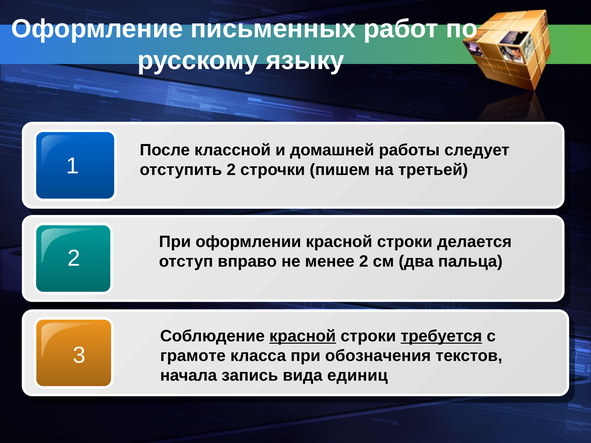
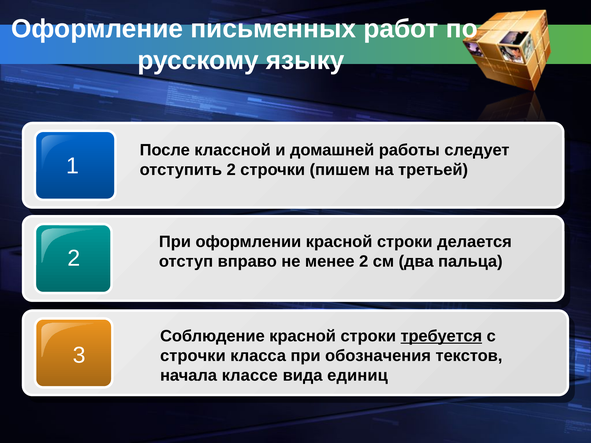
красной at (303, 336) underline: present -> none
грамоте at (193, 356): грамоте -> строчки
запись: запись -> классе
